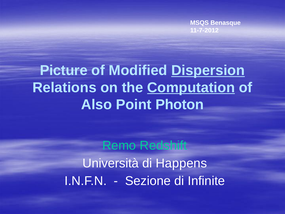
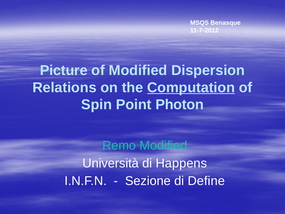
Dispersion underline: present -> none
Also: Also -> Spin
Remo Redshift: Redshift -> Modified
Infinite: Infinite -> Define
